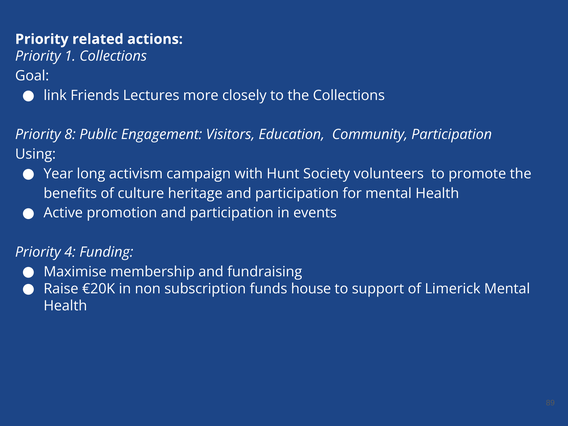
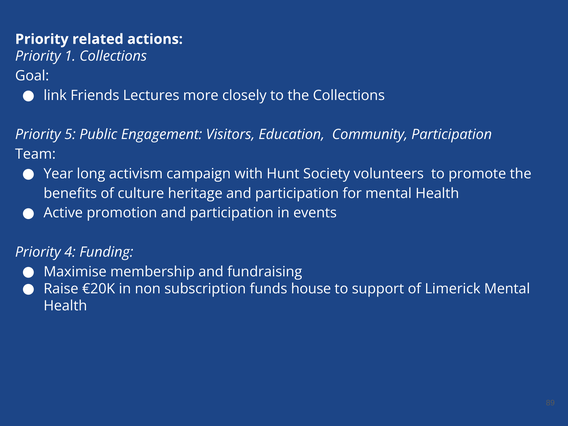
8: 8 -> 5
Using: Using -> Team
